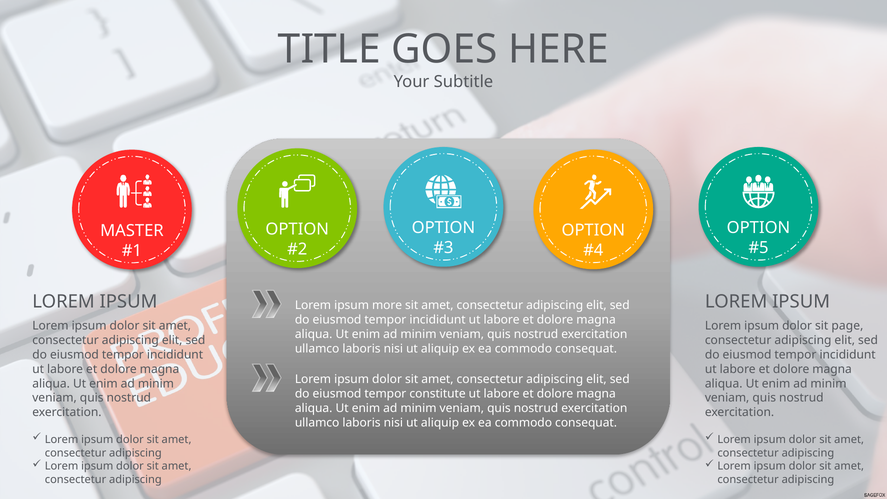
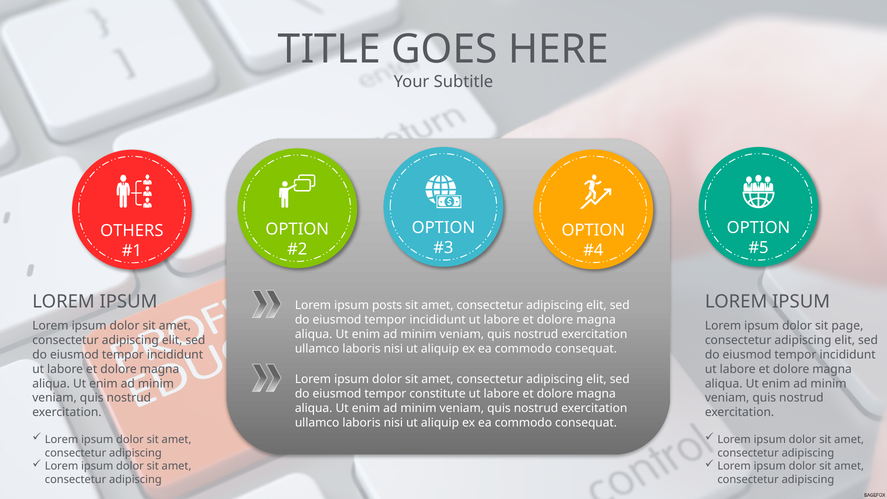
MASTER: MASTER -> OTHERS
more: more -> posts
